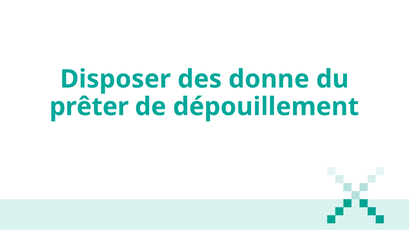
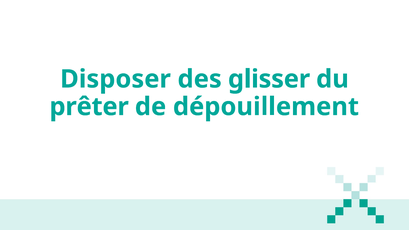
donne: donne -> glisser
